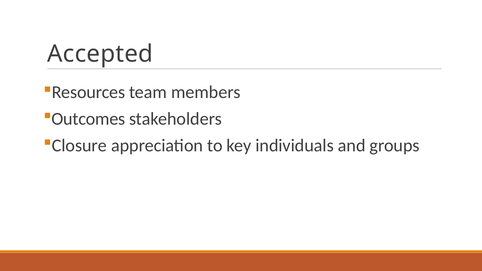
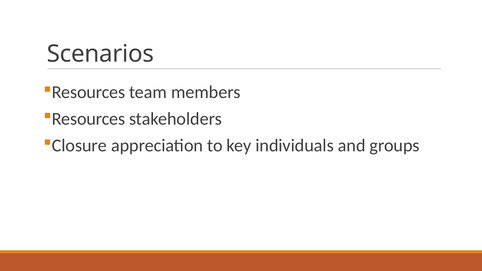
Accepted: Accepted -> Scenarios
Outcomes at (88, 119): Outcomes -> Resources
